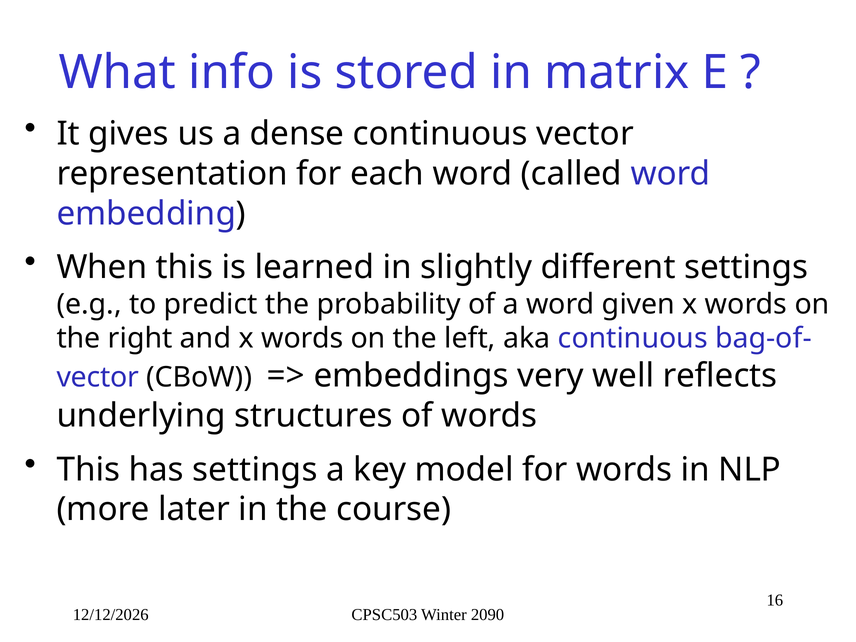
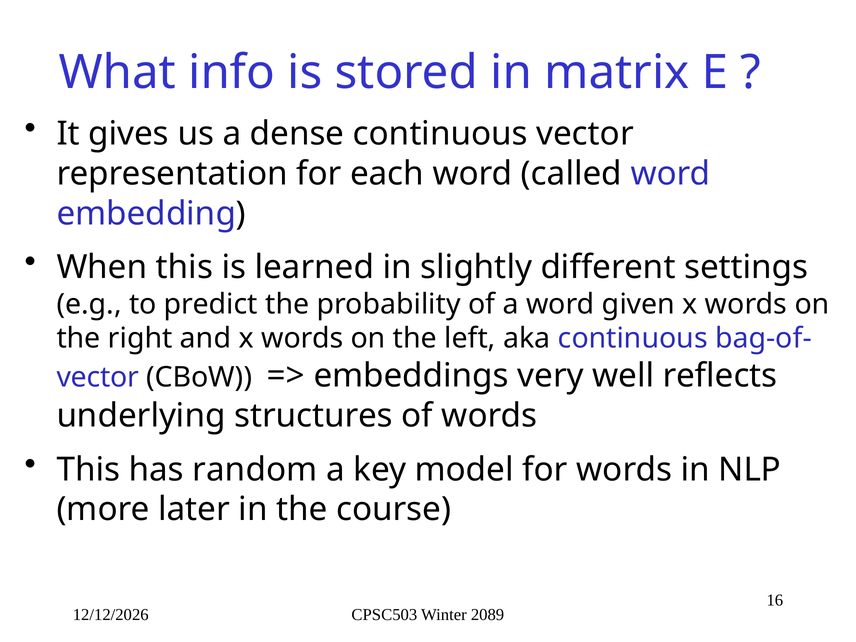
has settings: settings -> random
2090: 2090 -> 2089
